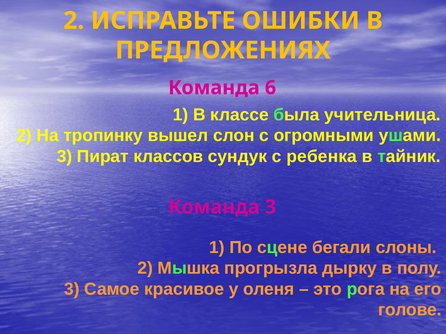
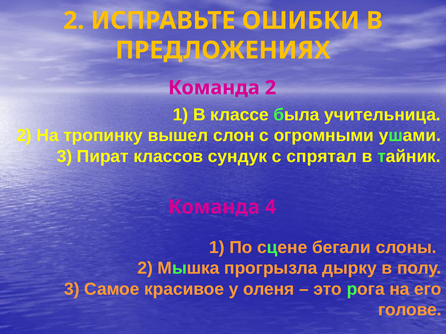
Команда 6: 6 -> 2
ребенка: ребенка -> спрятал
Команда 3: 3 -> 4
